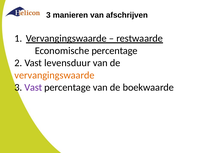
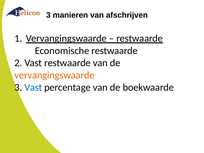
Economische percentage: percentage -> restwaarde
Vast levensduur: levensduur -> restwaarde
Vast at (33, 87) colour: purple -> blue
